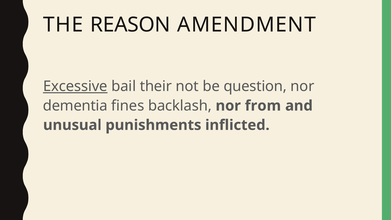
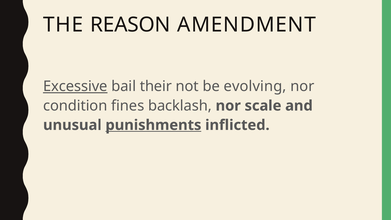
question: question -> evolving
dementia: dementia -> condition
from: from -> scale
punishments underline: none -> present
